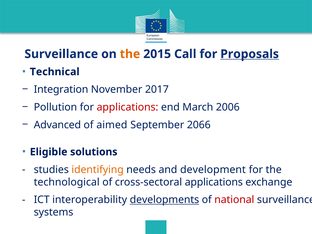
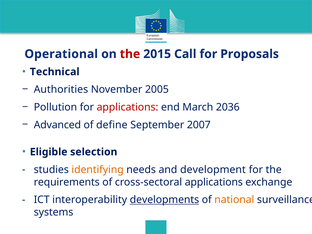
Surveillance at (61, 54): Surveillance -> Operational
the at (130, 54) colour: orange -> red
Proposals underline: present -> none
Integration: Integration -> Authorities
2017: 2017 -> 2005
2006: 2006 -> 2036
aimed: aimed -> define
2066: 2066 -> 2007
solutions: solutions -> selection
technological: technological -> requirements
national colour: red -> orange
